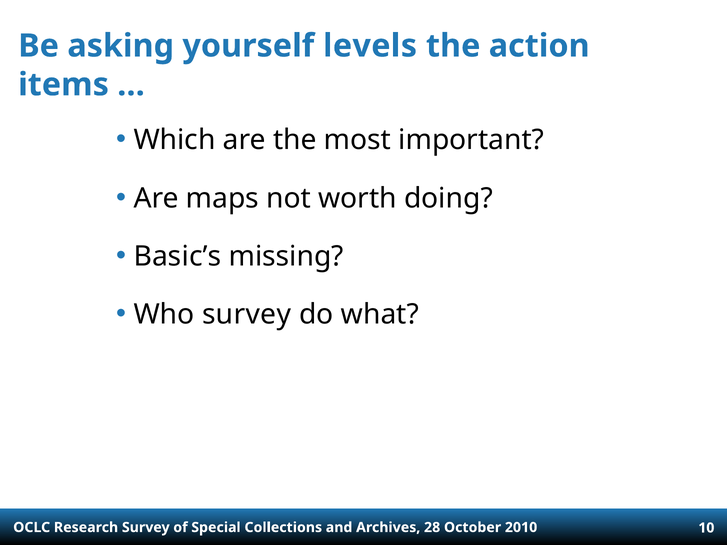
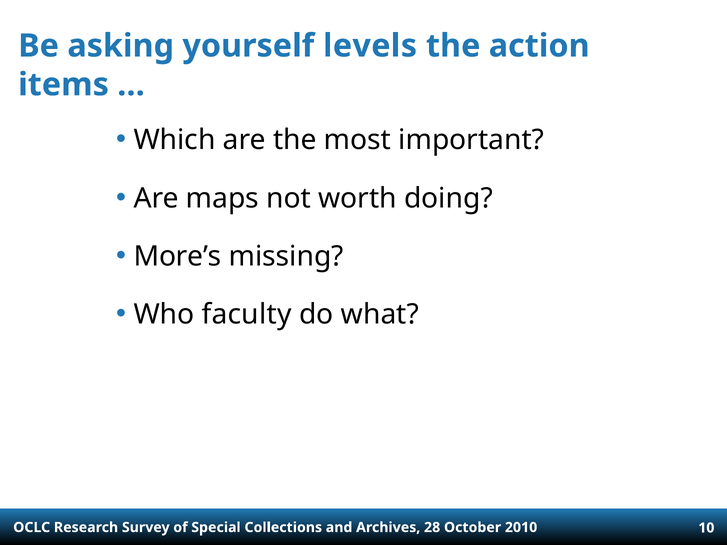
Basic’s: Basic’s -> More’s
Who survey: survey -> faculty
